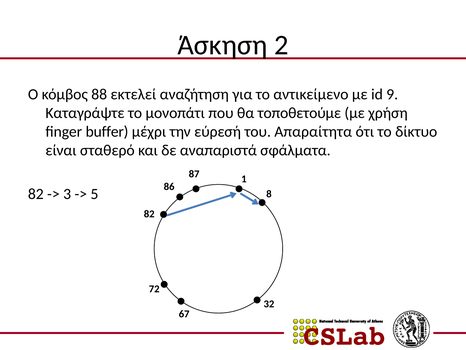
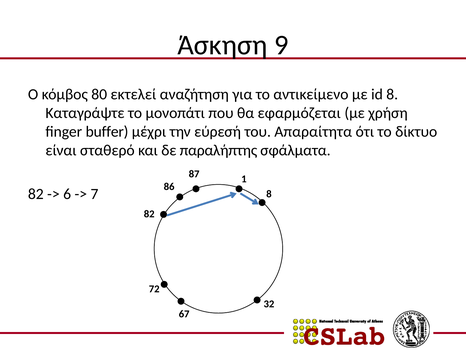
2: 2 -> 9
88: 88 -> 80
id 9: 9 -> 8
τοποθετούμε: τοποθετούμε -> εφαρμόζεται
αναπαριστά: αναπαριστά -> παραλήπτης
3: 3 -> 6
5: 5 -> 7
